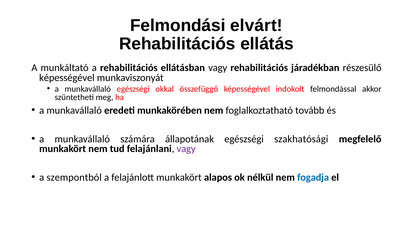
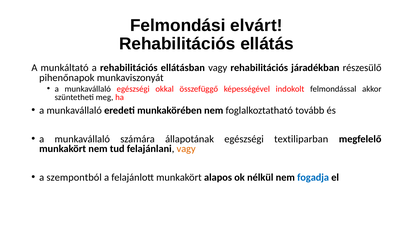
képességével at (67, 78): képességével -> pihenőnapok
szakhatósági: szakhatósági -> textiliparban
vagy at (186, 149) colour: purple -> orange
